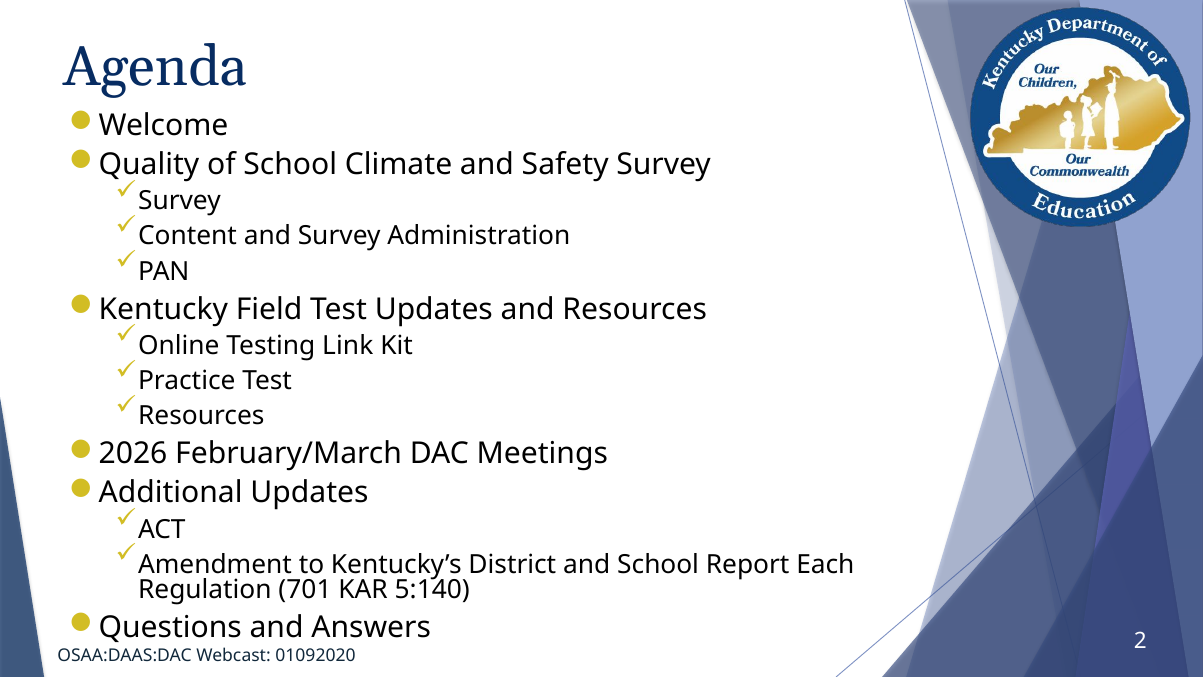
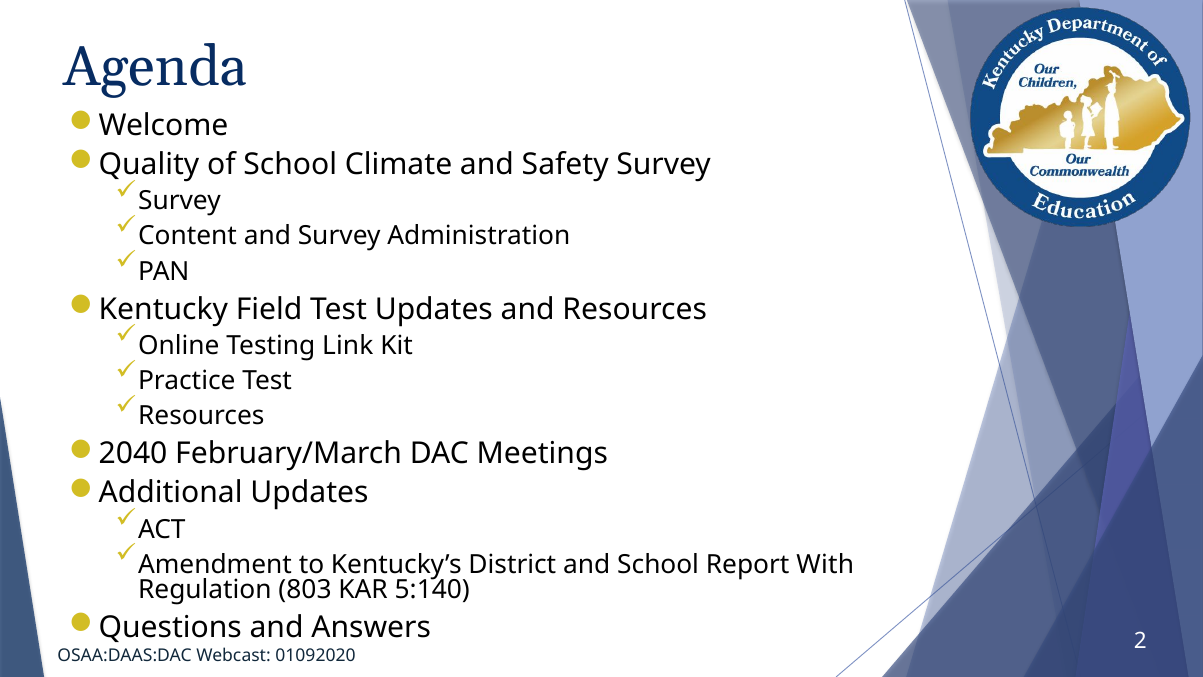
2026: 2026 -> 2040
Each: Each -> With
701: 701 -> 803
